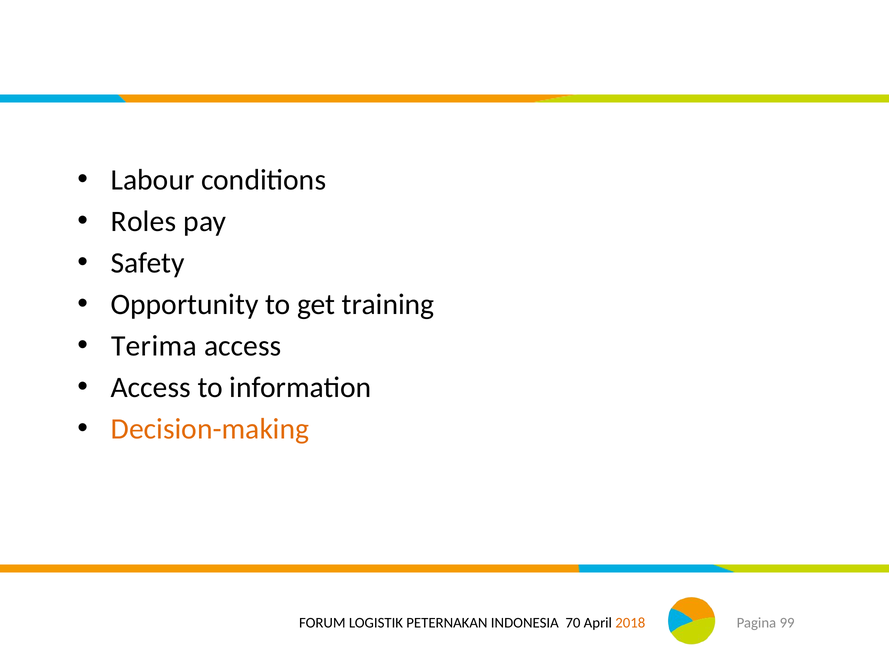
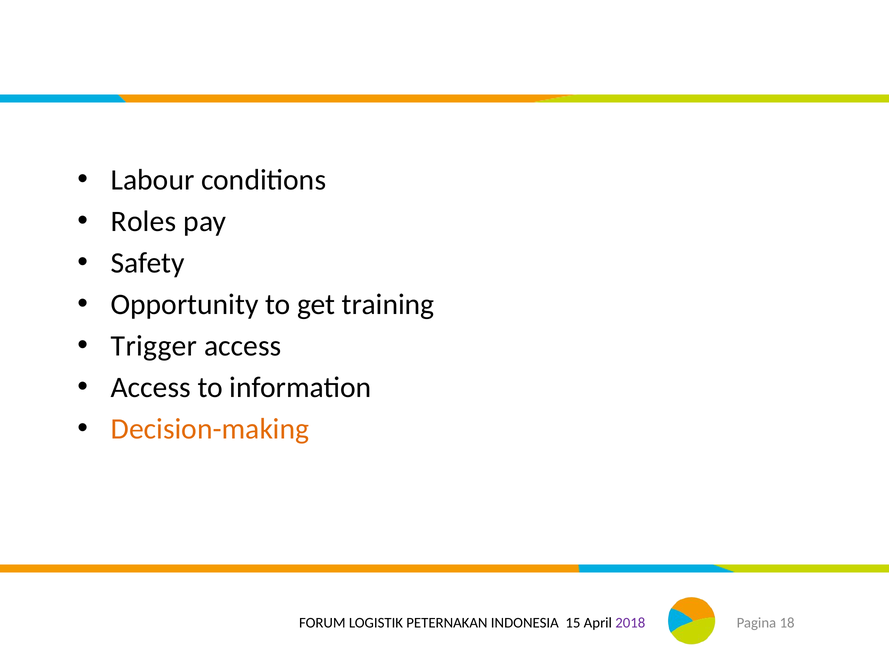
Terima: Terima -> Trigger
70: 70 -> 15
2018 colour: orange -> purple
99: 99 -> 18
